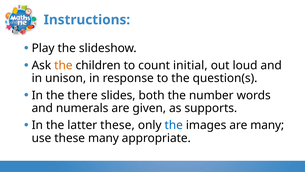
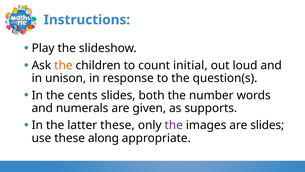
there: there -> cents
the at (174, 125) colour: blue -> purple
are many: many -> slides
these many: many -> along
